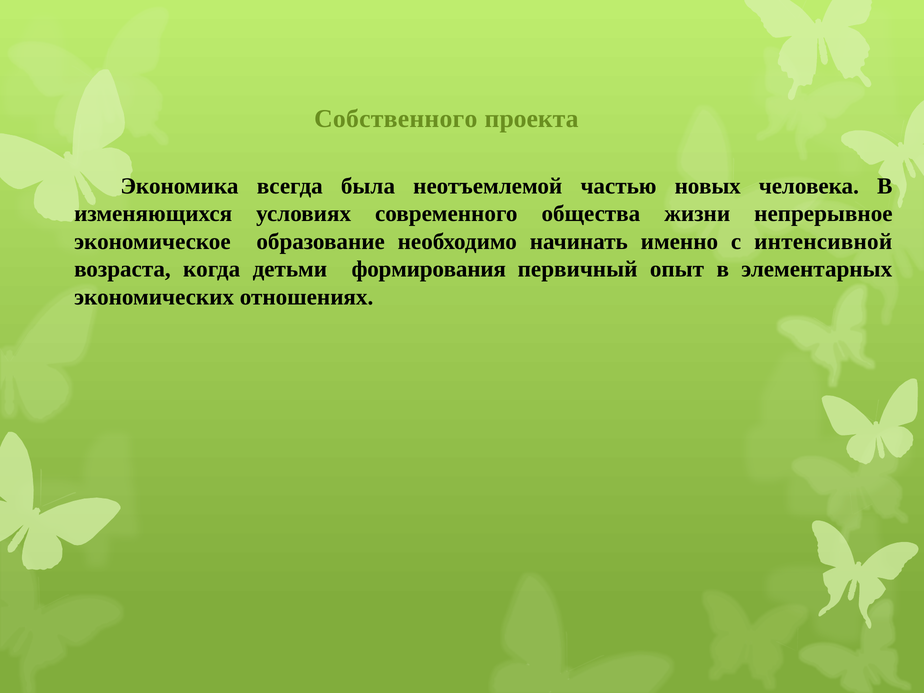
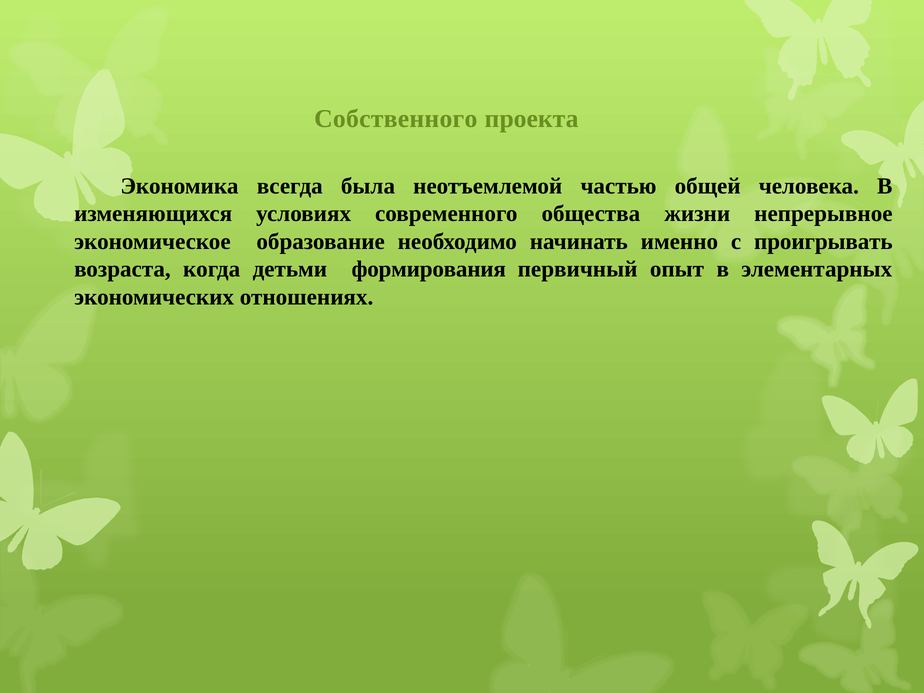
новых: новых -> общей
интенсивной: интенсивной -> проигрывать
